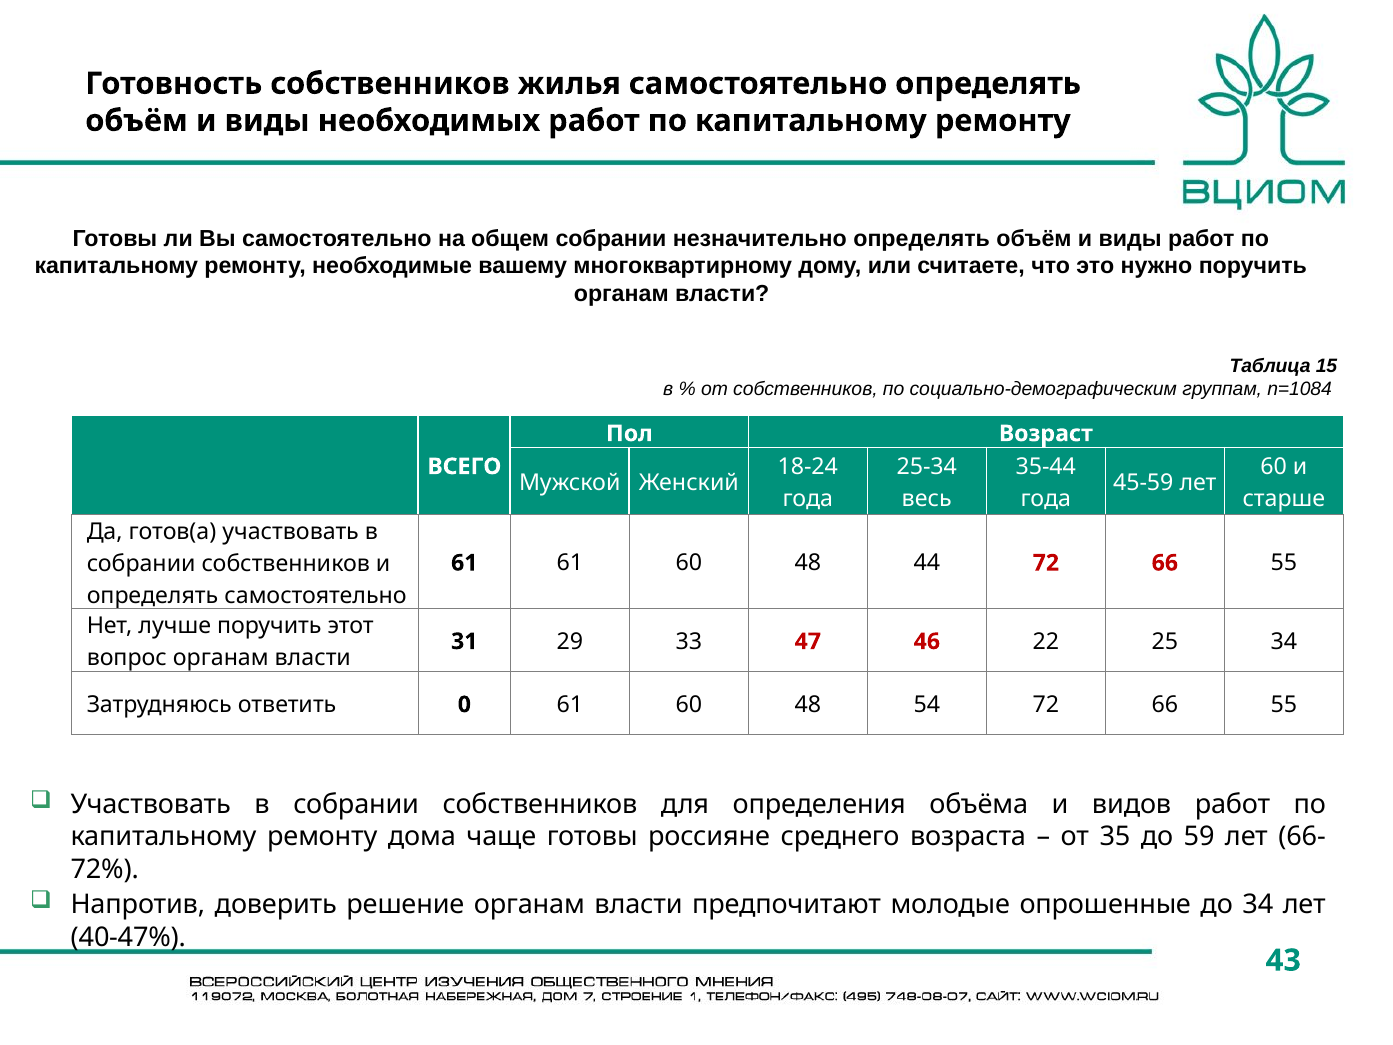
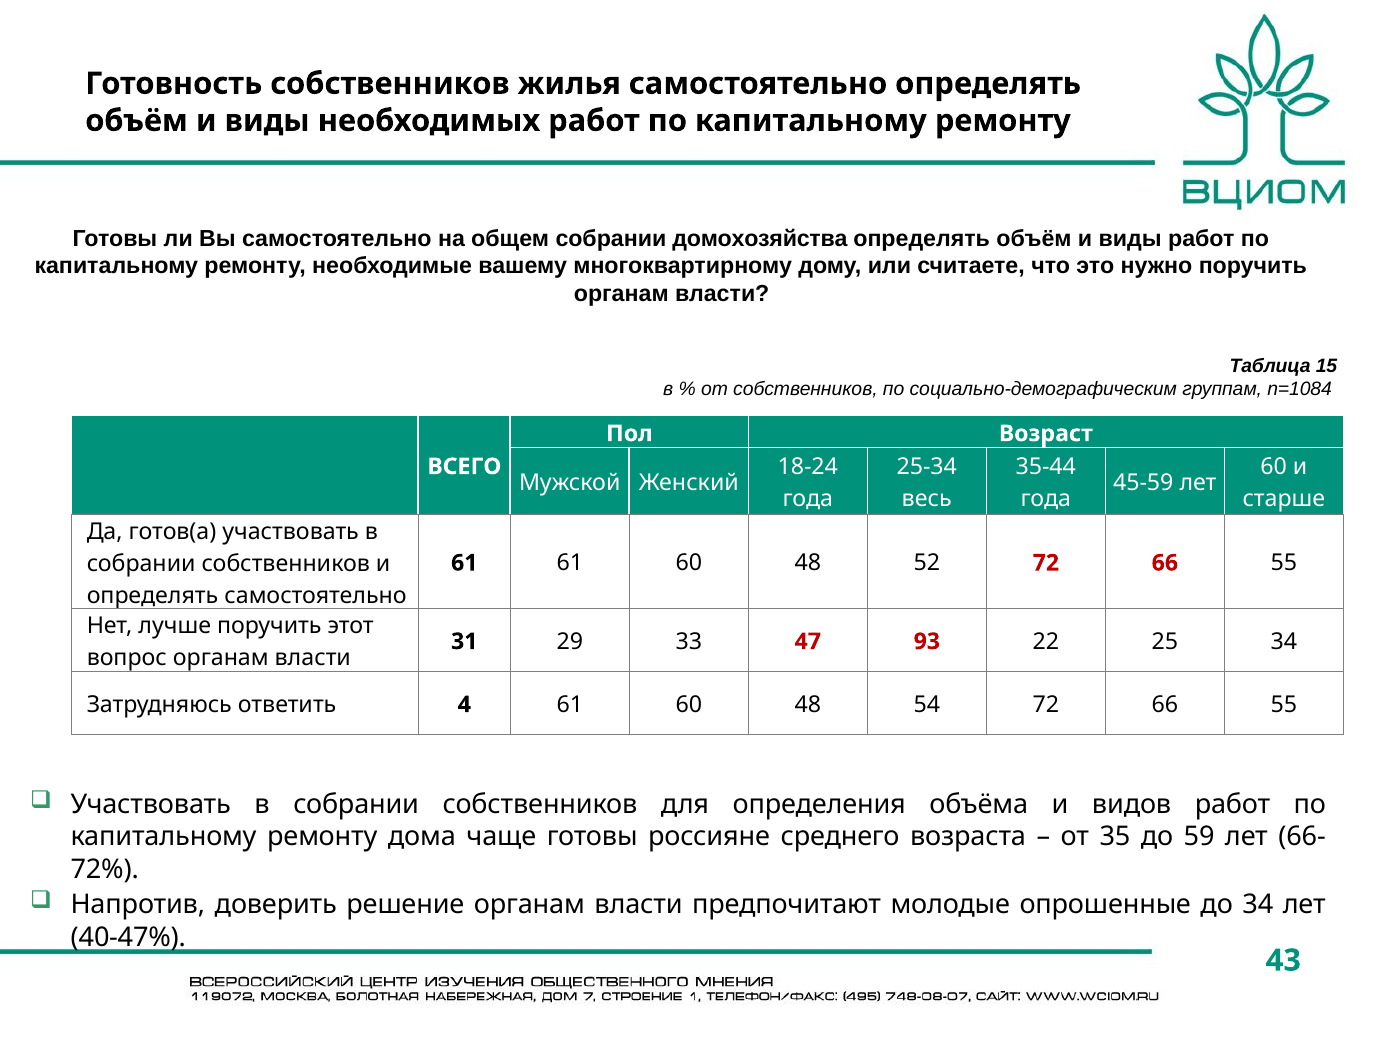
незначительно: незначительно -> домохозяйства
44: 44 -> 52
46: 46 -> 93
0: 0 -> 4
